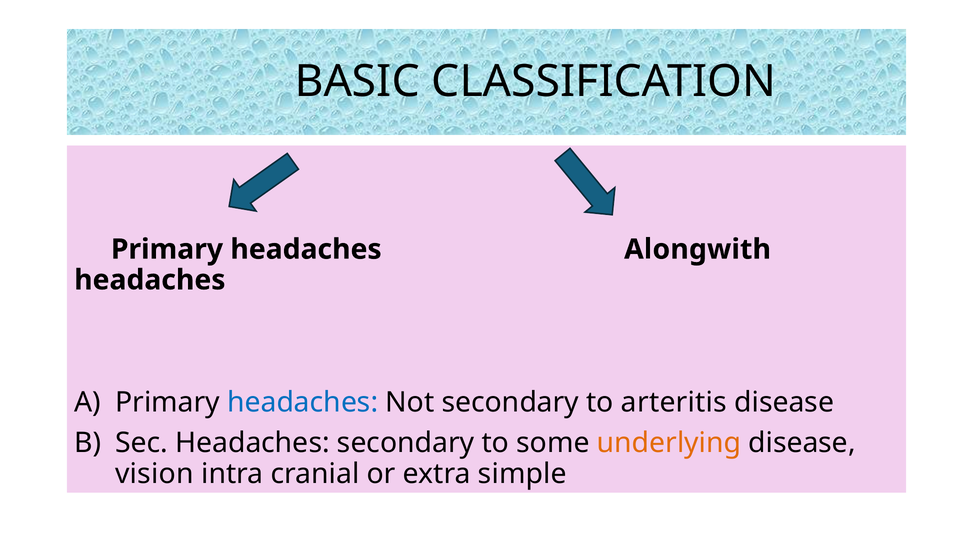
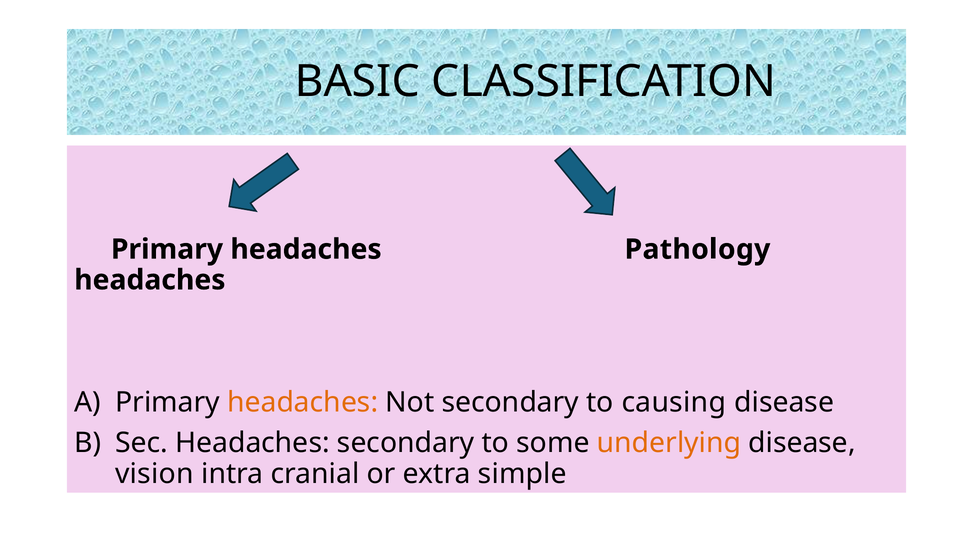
Alongwith: Alongwith -> Pathology
headaches at (303, 403) colour: blue -> orange
arteritis: arteritis -> causing
